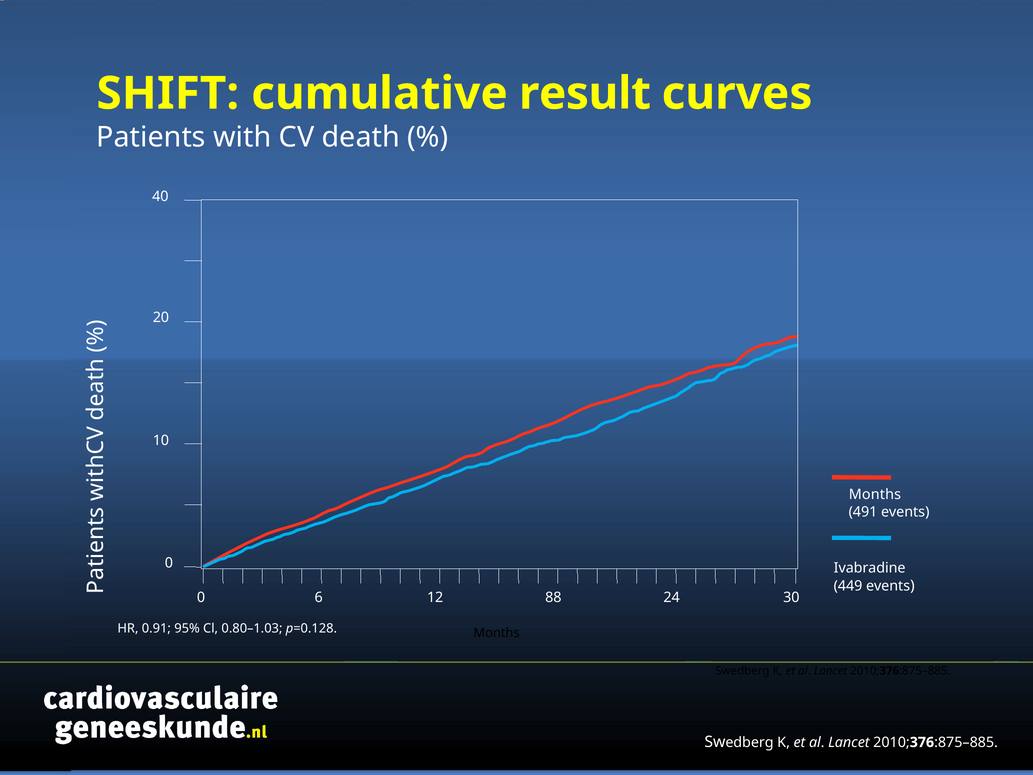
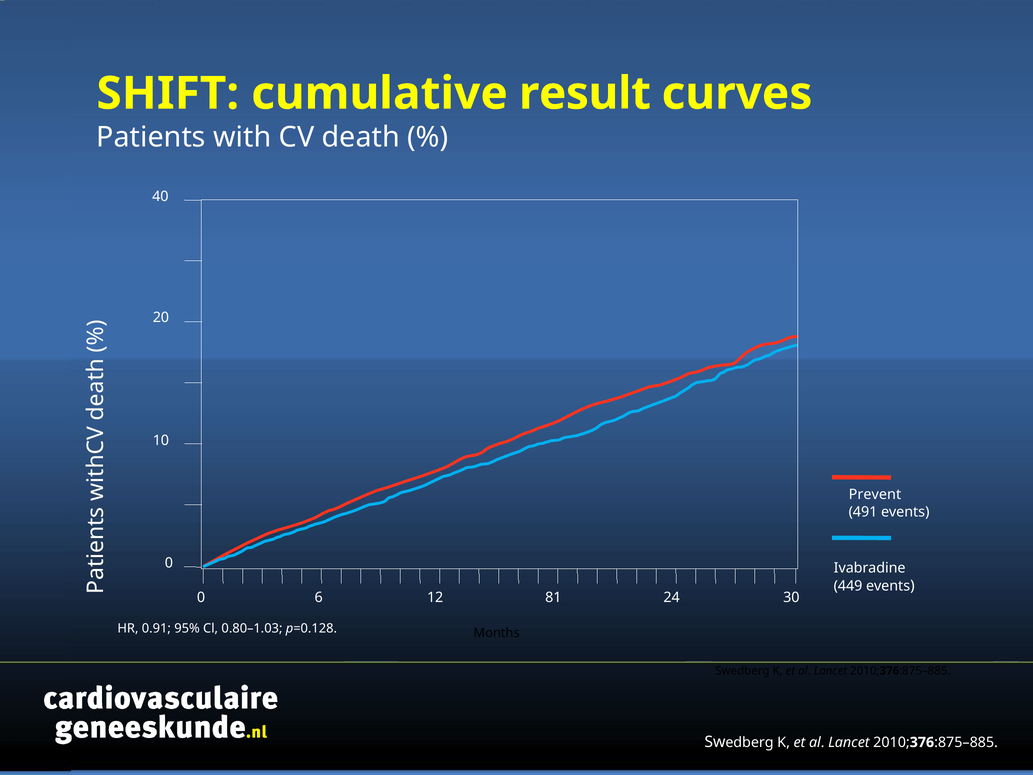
Months at (875, 495): Months -> Prevent
88: 88 -> 81
